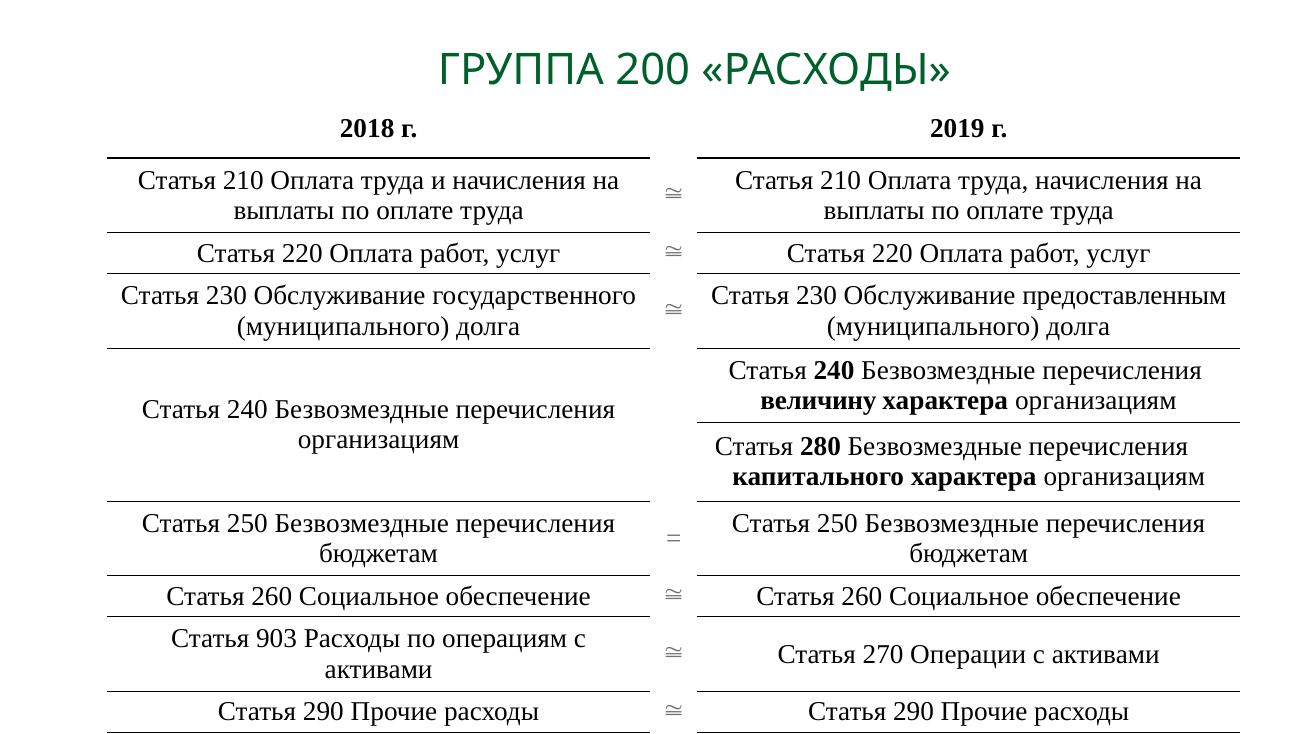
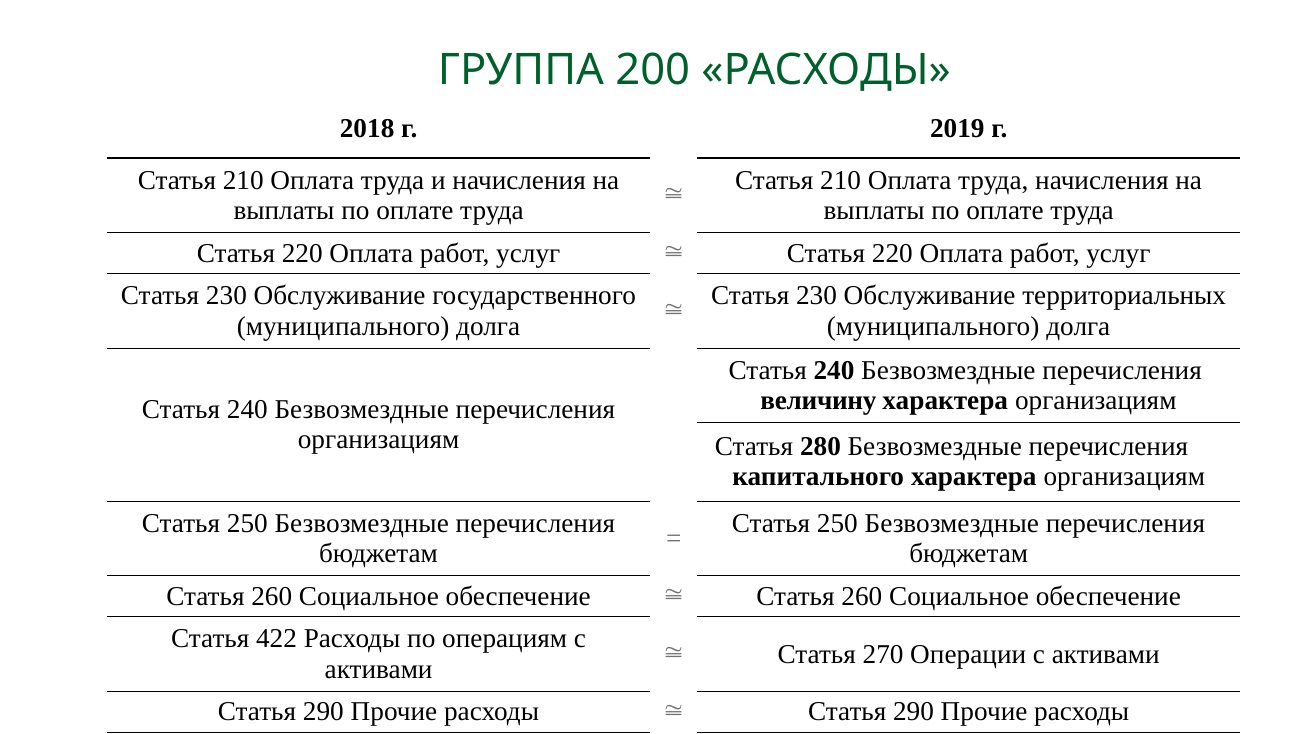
предоставленным: предоставленным -> территориальных
903: 903 -> 422
